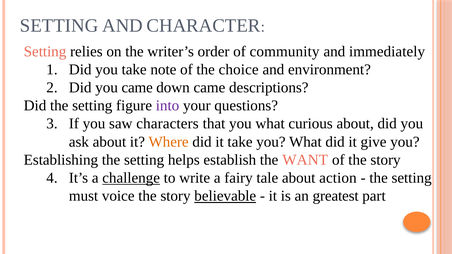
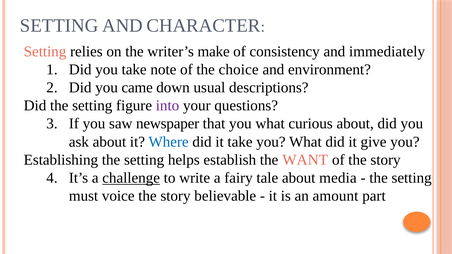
order: order -> make
community: community -> consistency
down came: came -> usual
characters: characters -> newspaper
Where colour: orange -> blue
action: action -> media
believable underline: present -> none
greatest: greatest -> amount
